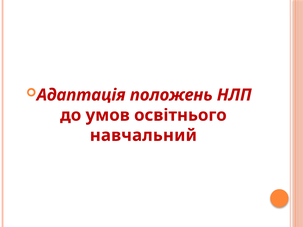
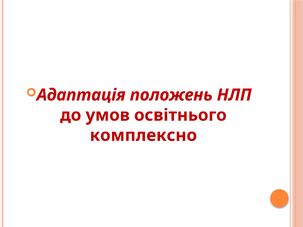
навчальний: навчальний -> комплексно
